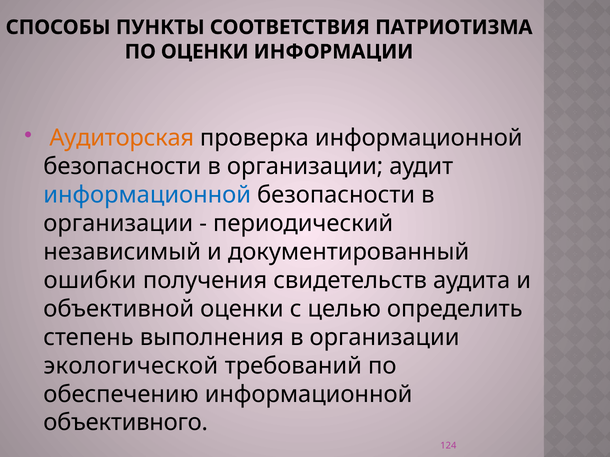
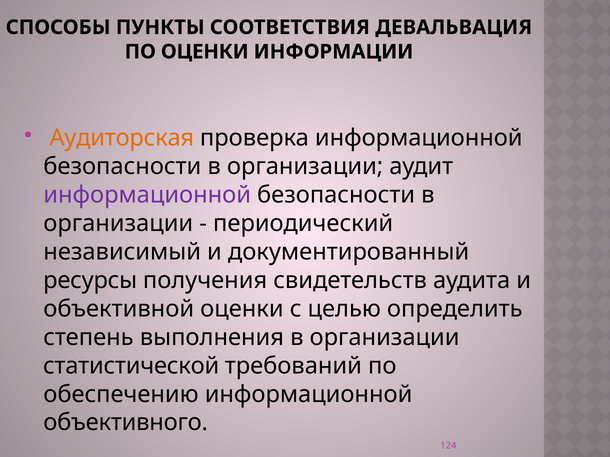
ПАТРИОТИЗМА: ПАТРИОТИЗМА -> ДЕВАЛЬВАЦИЯ
информационной at (147, 195) colour: blue -> purple
ошибки: ошибки -> ресурсы
экологической: экологической -> статистической
